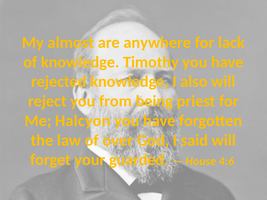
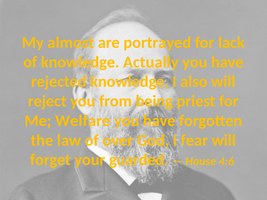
anywhere: anywhere -> portrayed
Timothy: Timothy -> Actually
Halcyon: Halcyon -> Welfare
said: said -> fear
